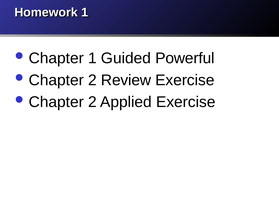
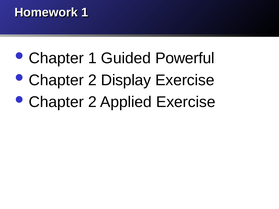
Review: Review -> Display
